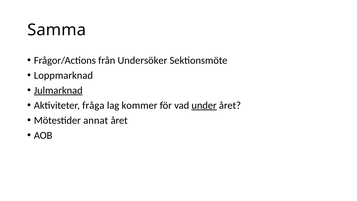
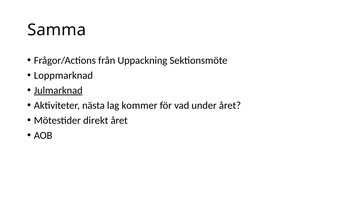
Undersöker: Undersöker -> Uppackning
fråga: fråga -> nästa
under underline: present -> none
annat: annat -> direkt
